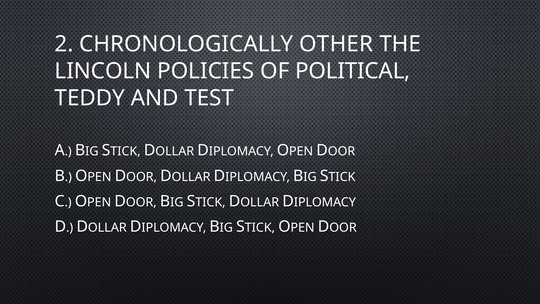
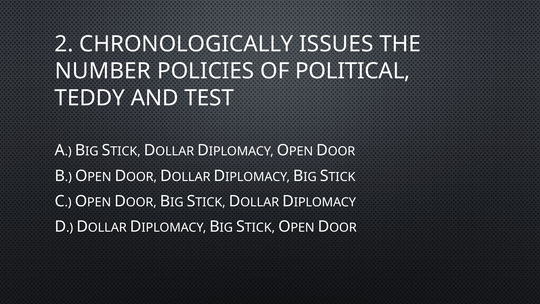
OTHER: OTHER -> ISSUES
LINCOLN: LINCOLN -> NUMBER
